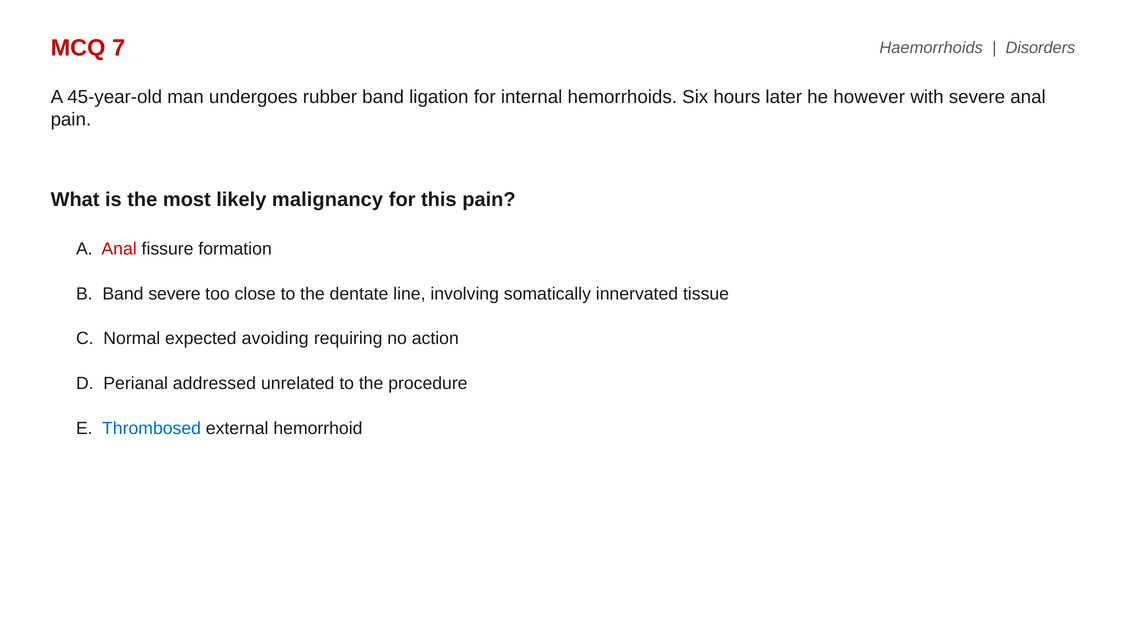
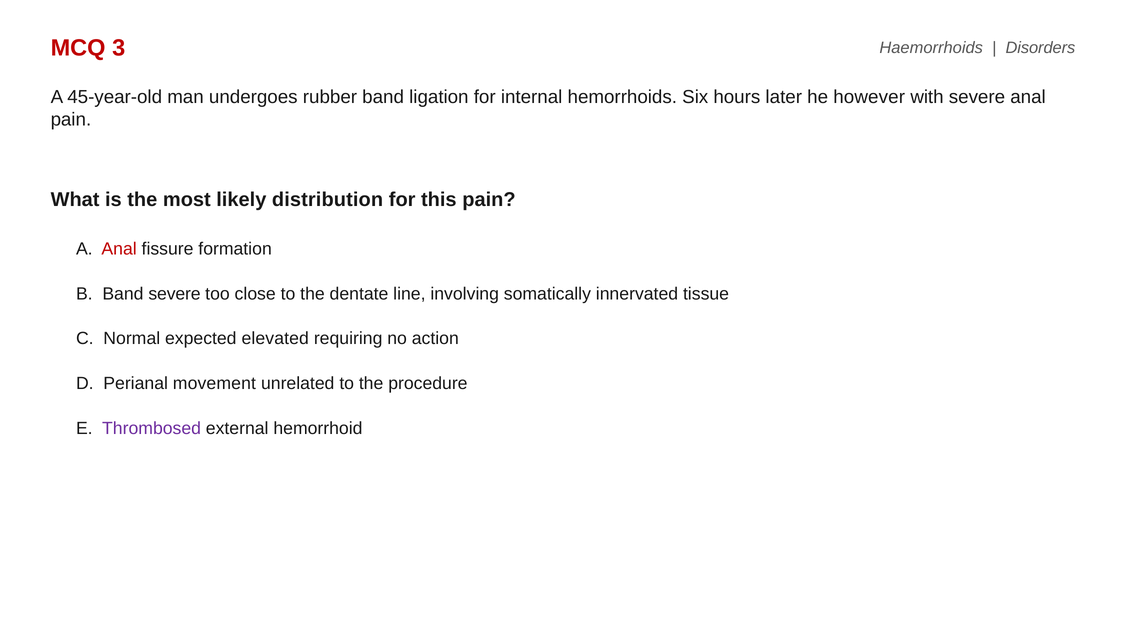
7: 7 -> 3
malignancy: malignancy -> distribution
avoiding: avoiding -> elevated
addressed: addressed -> movement
Thrombosed colour: blue -> purple
